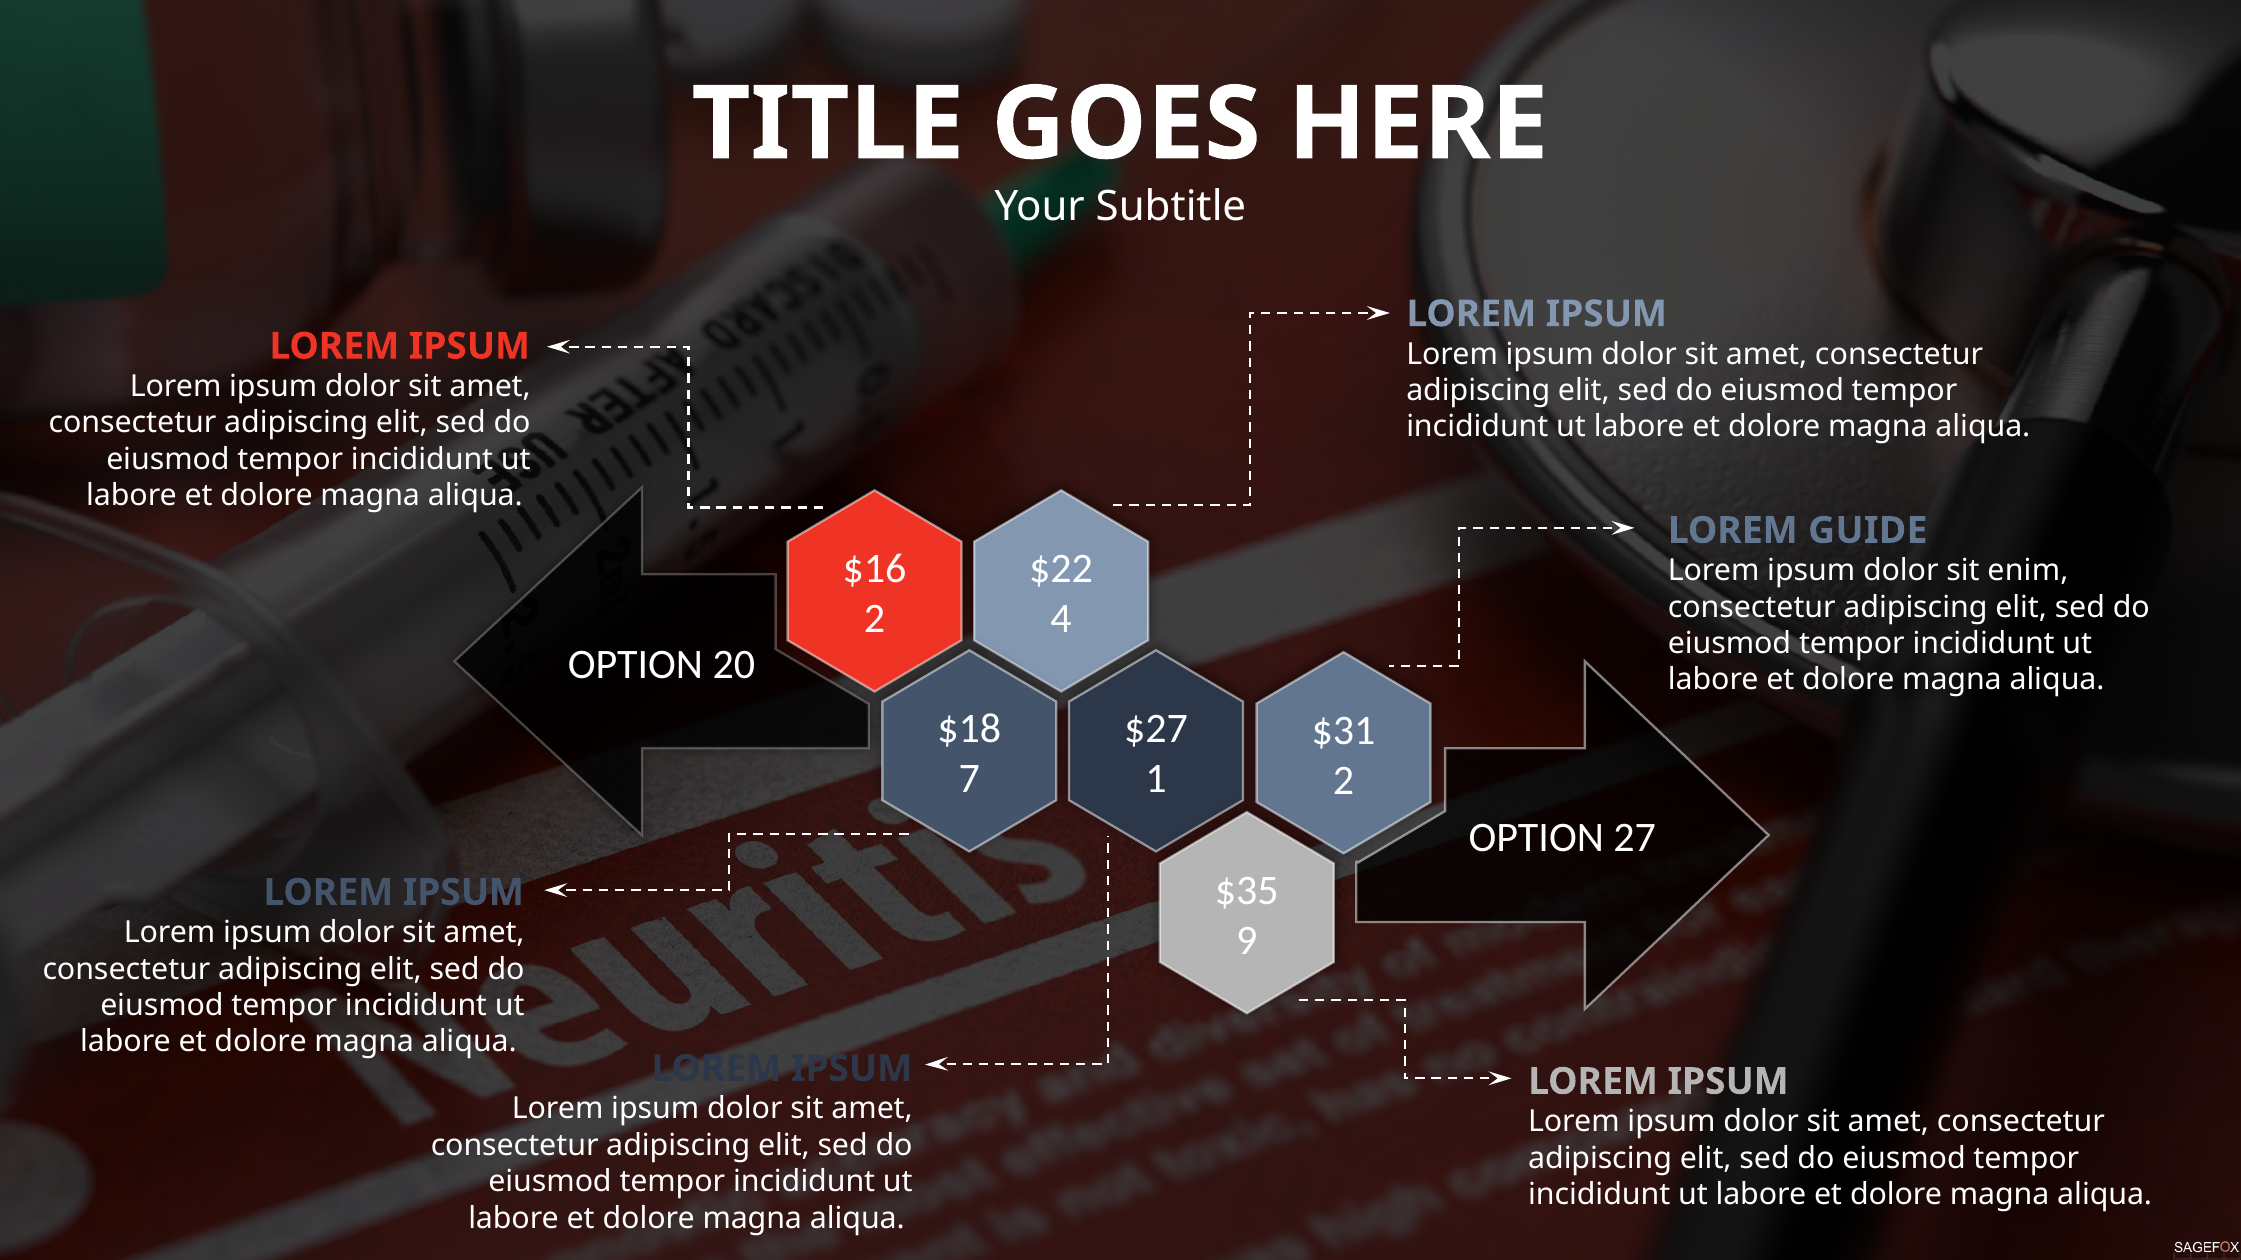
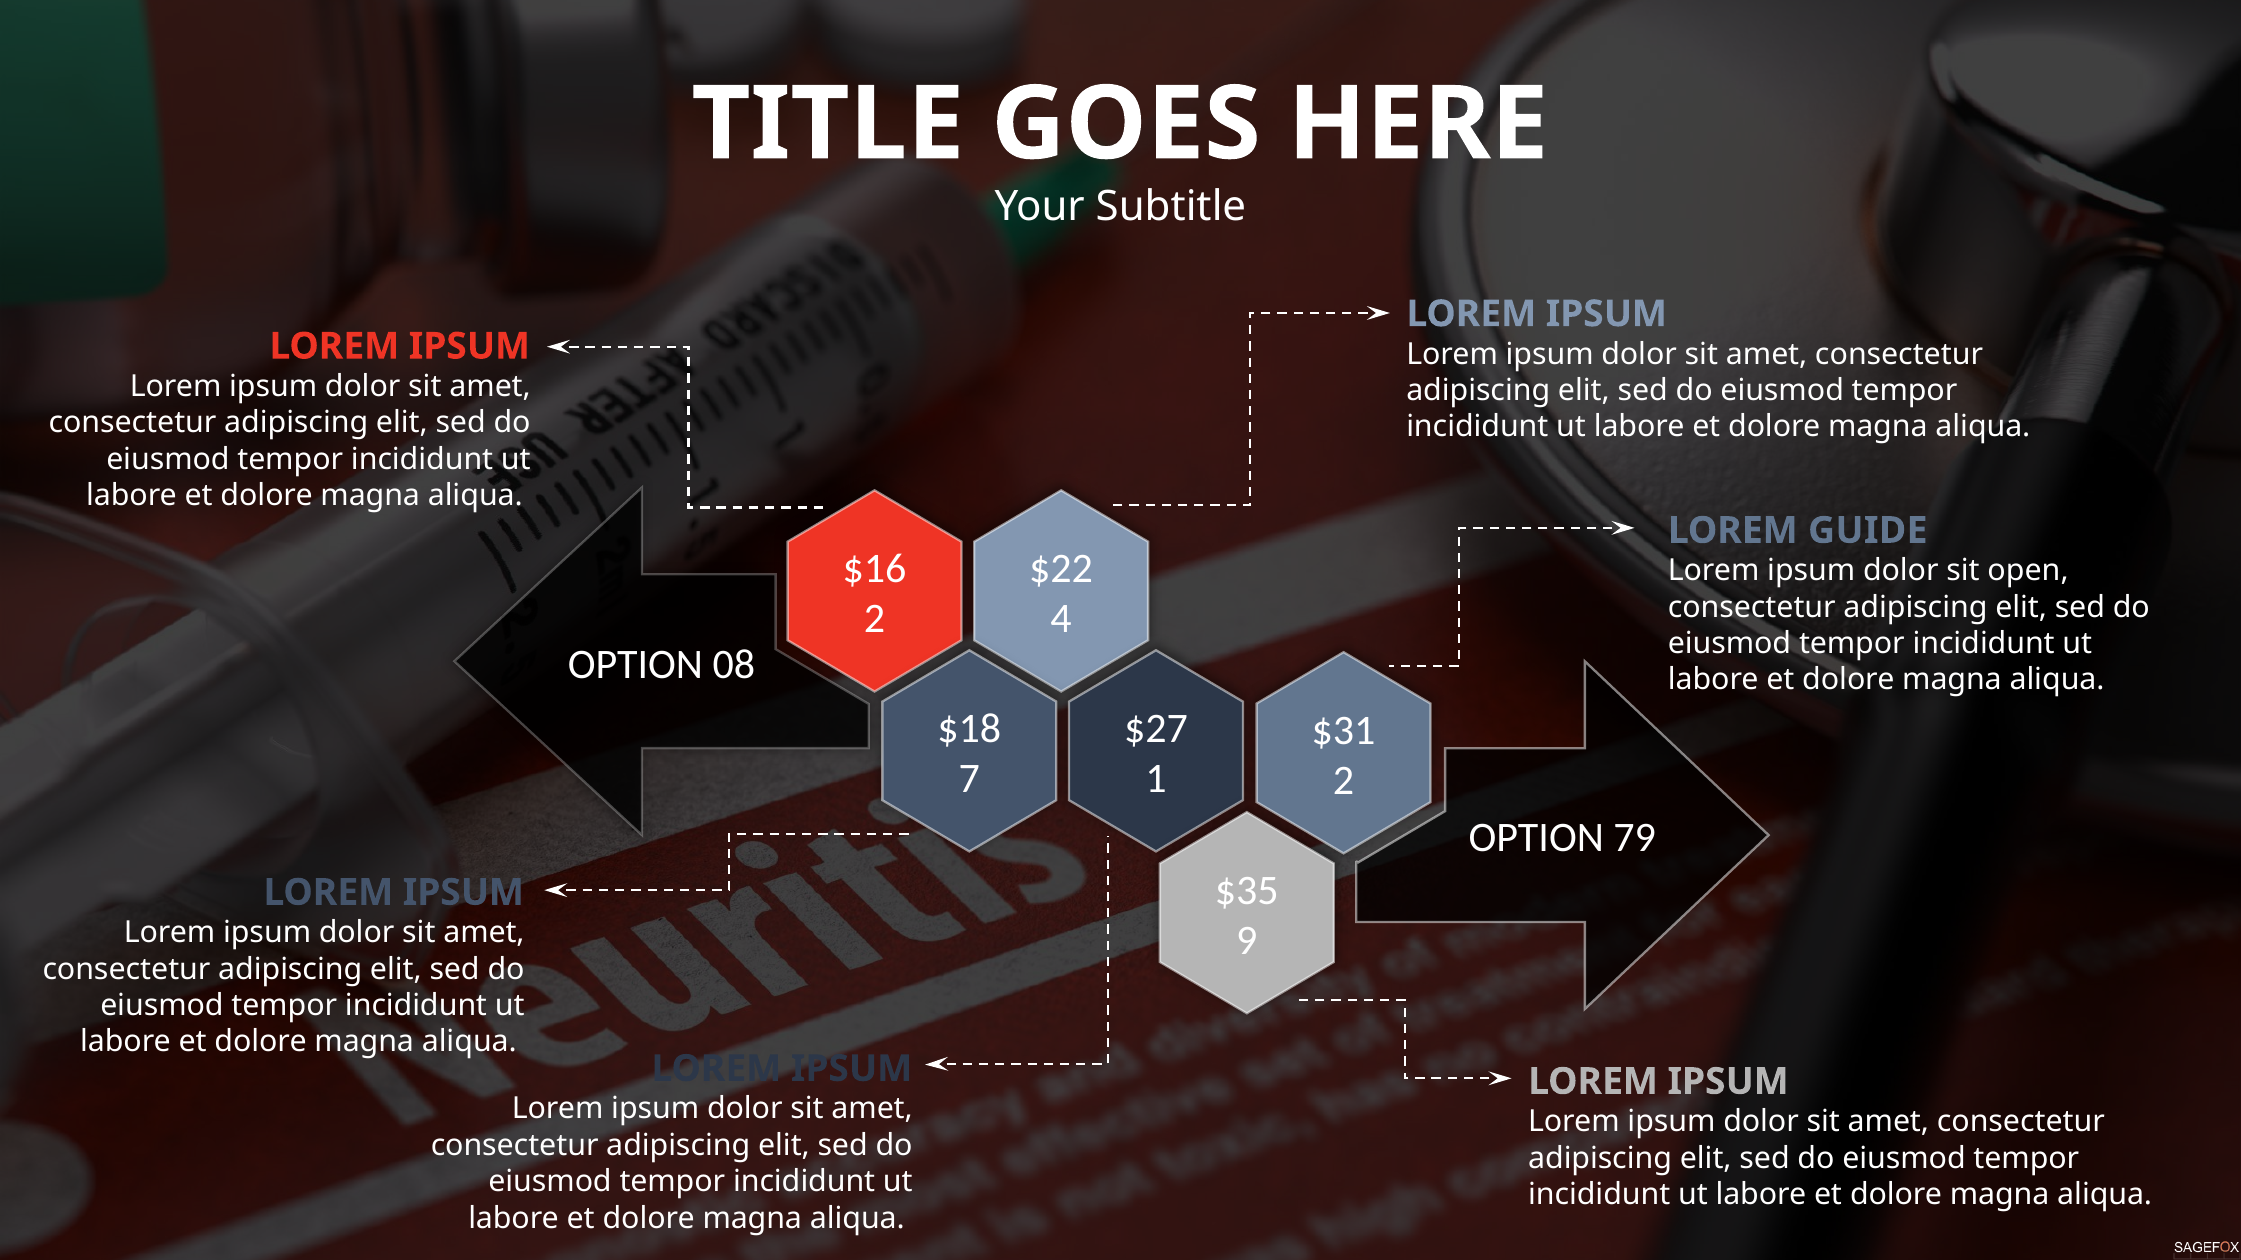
enim: enim -> open
20: 20 -> 08
27: 27 -> 79
